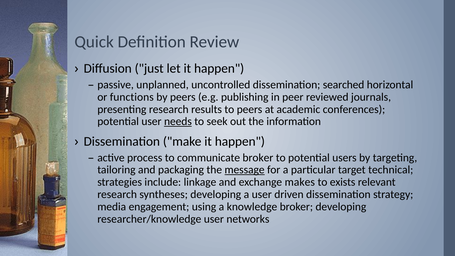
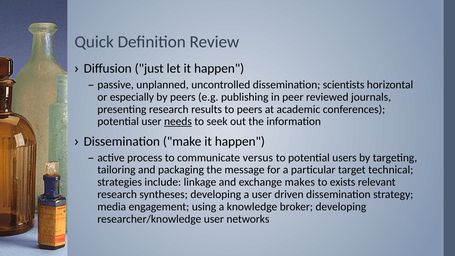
searched: searched -> scientists
functions: functions -> especially
communicate broker: broker -> versus
message underline: present -> none
